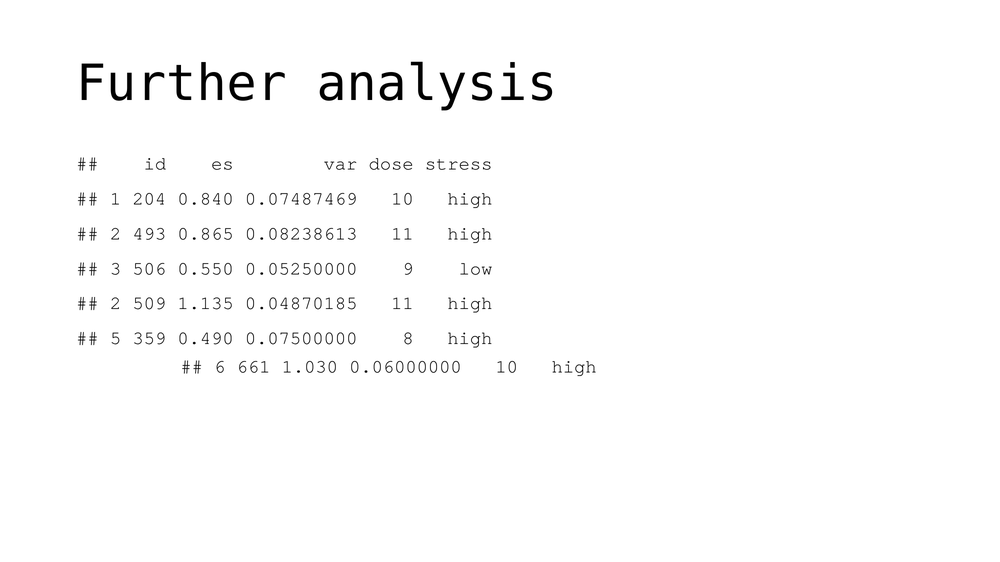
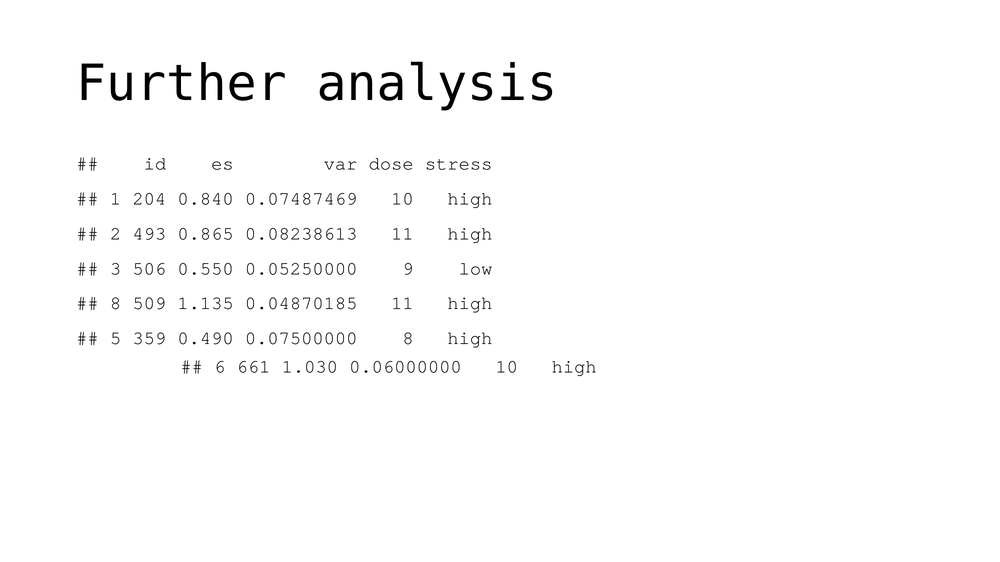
2 at (116, 304): 2 -> 8
